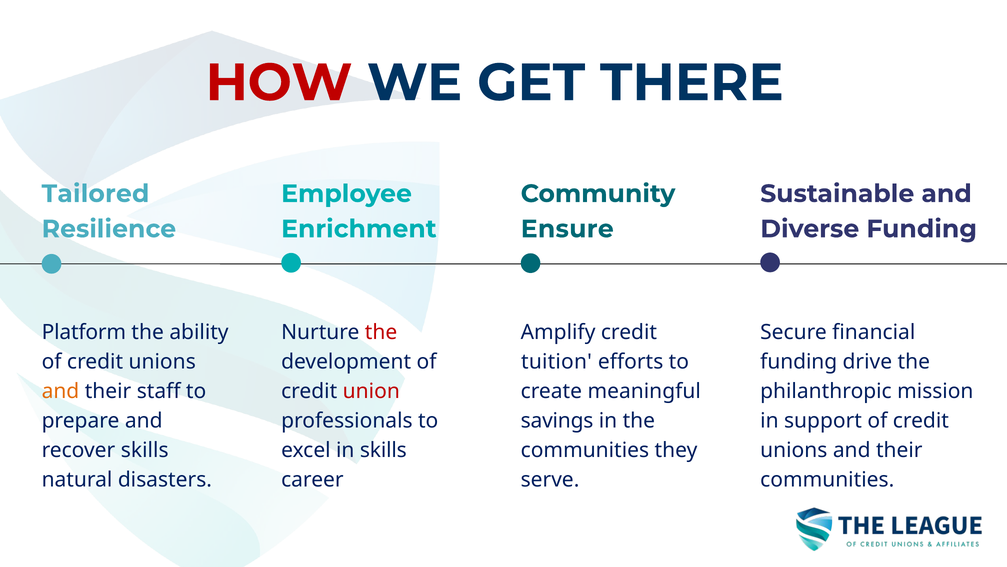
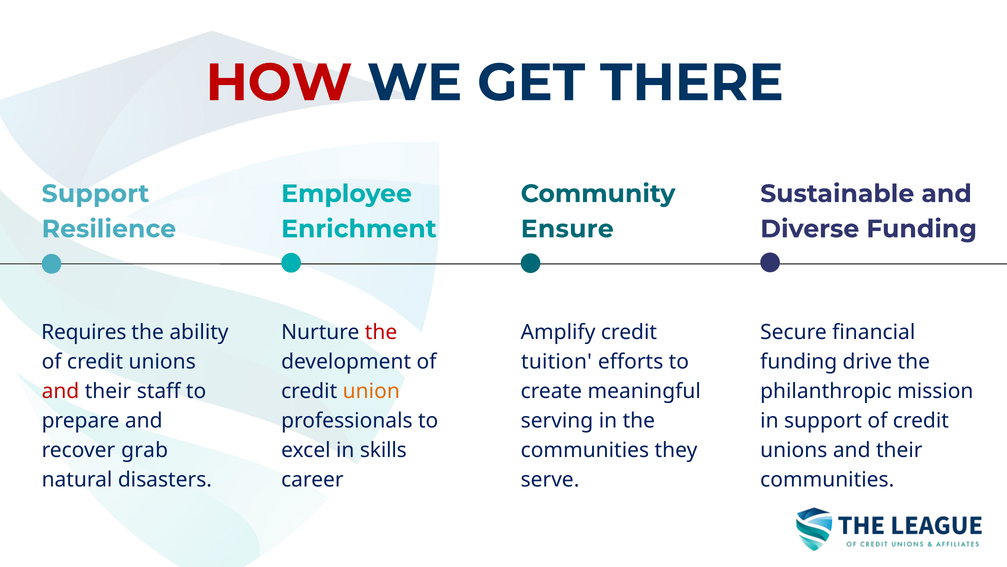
Tailored at (95, 194): Tailored -> Support
Platform: Platform -> Requires
and at (60, 391) colour: orange -> red
union colour: red -> orange
savings: savings -> serving
recover skills: skills -> grab
